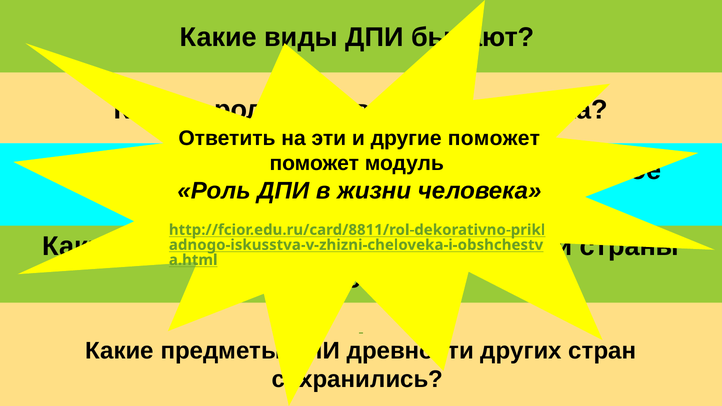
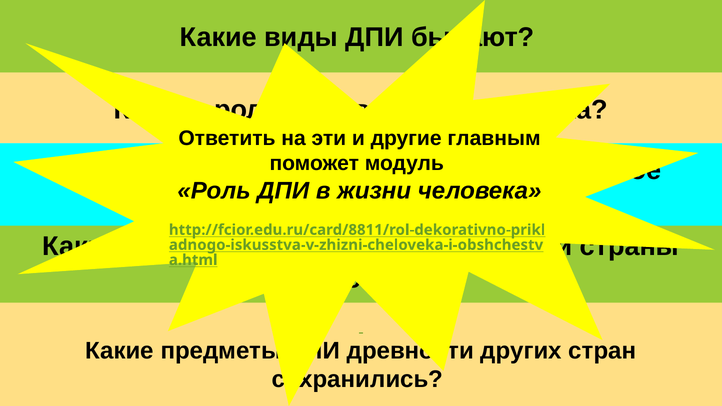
другие поможет: поможет -> главным
